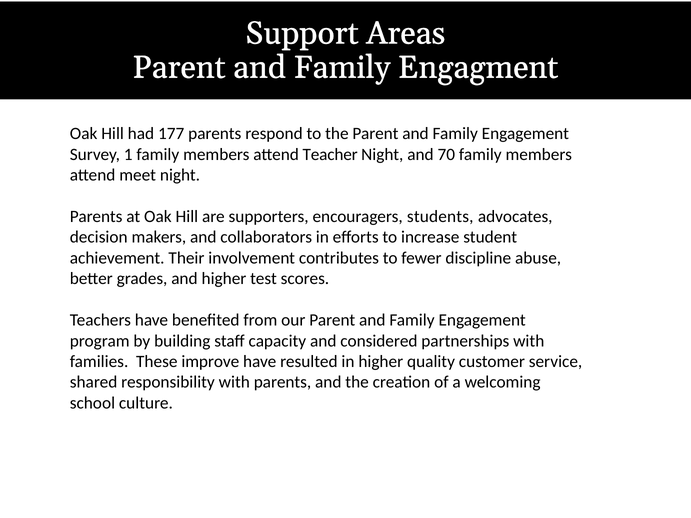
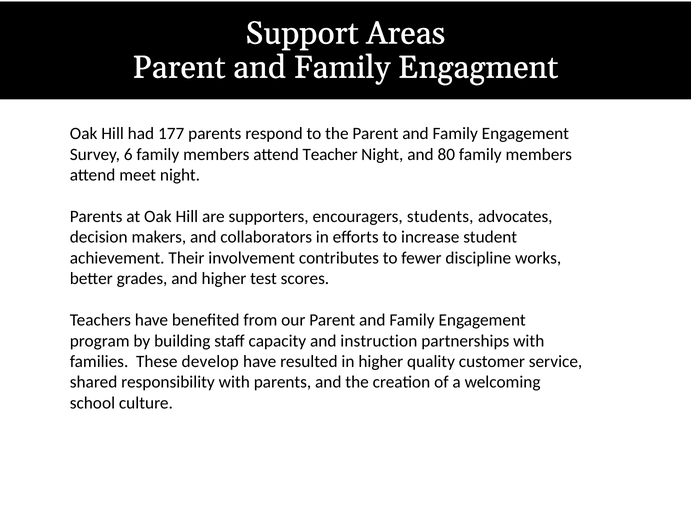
1: 1 -> 6
70: 70 -> 80
abuse: abuse -> works
considered: considered -> instruction
improve: improve -> develop
